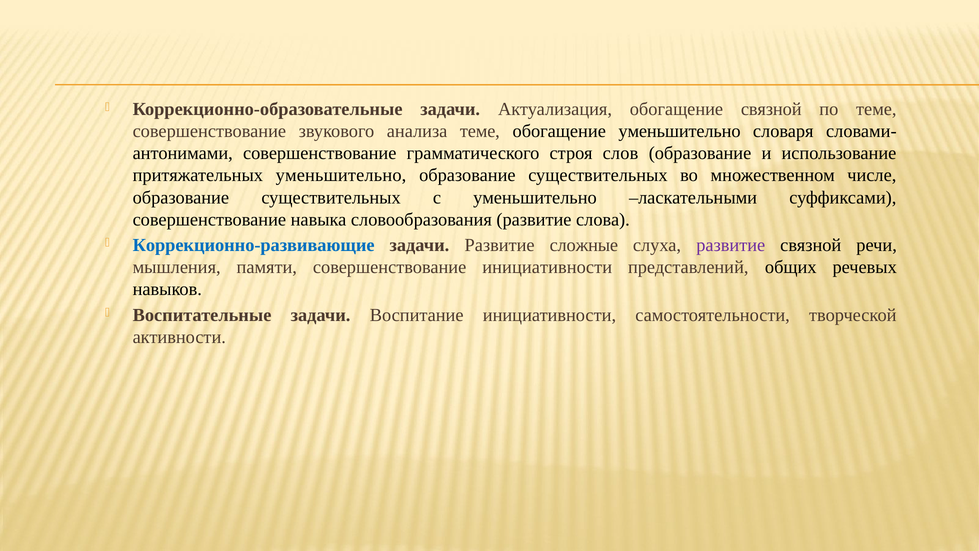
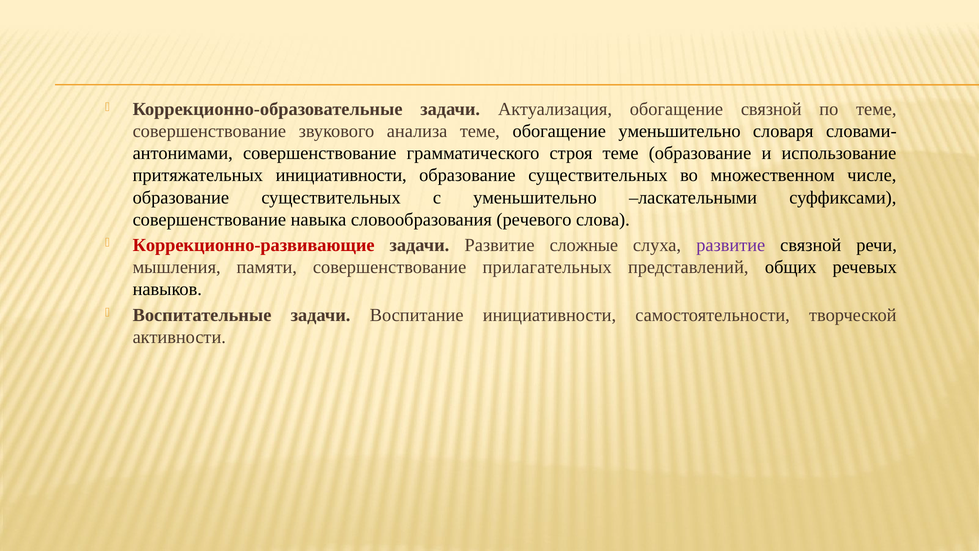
строя слов: слов -> теме
притяжательных уменьшительно: уменьшительно -> инициативности
словообразования развитие: развитие -> речевого
Коррекционно-развивающие colour: blue -> red
совершенствование инициативности: инициативности -> прилагательных
